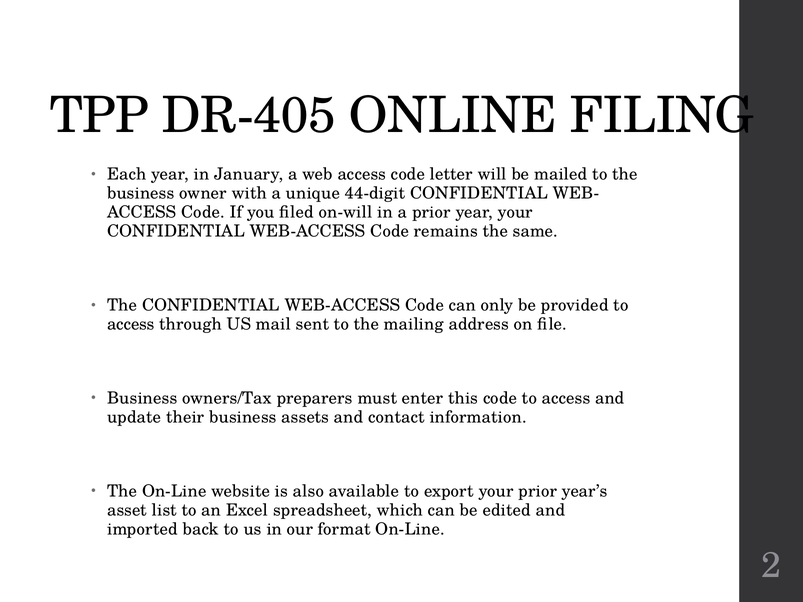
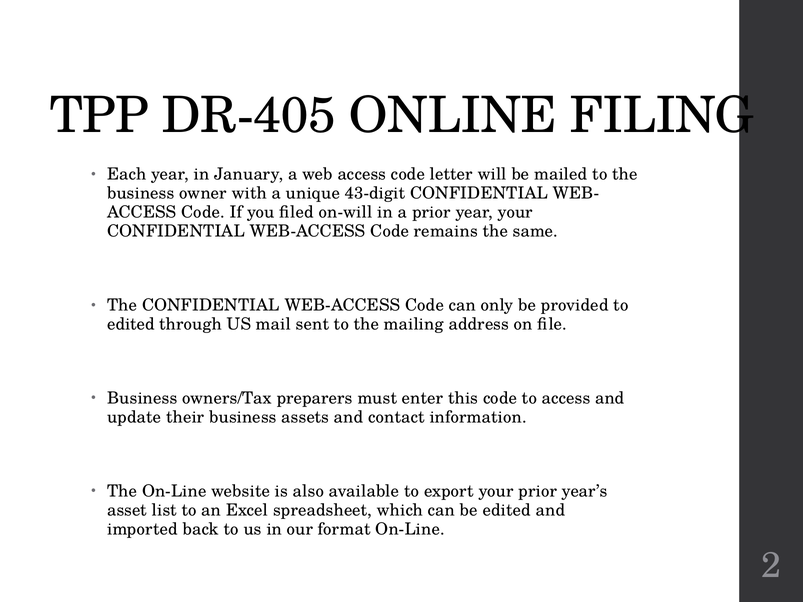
44-digit: 44-digit -> 43-digit
access at (131, 324): access -> edited
